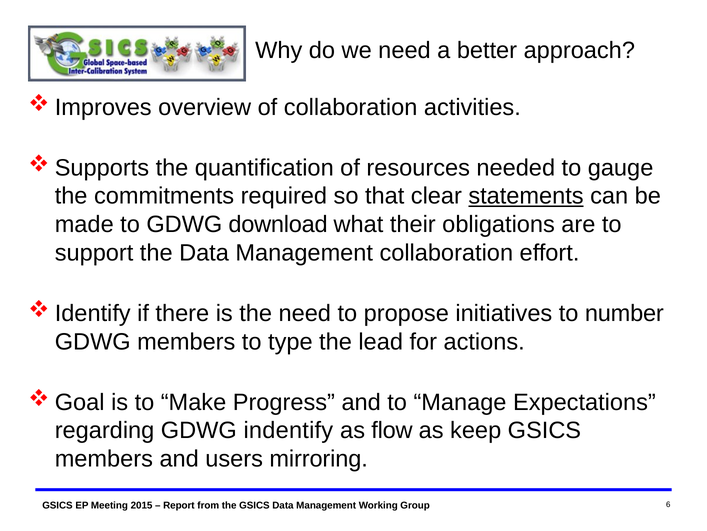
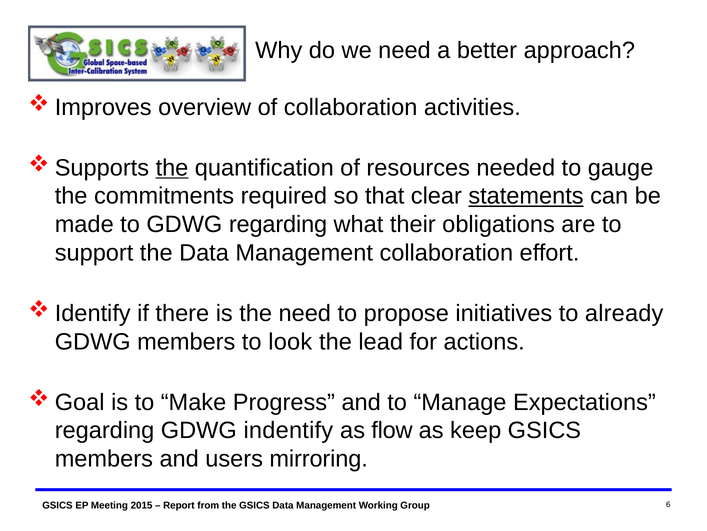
the at (172, 168) underline: none -> present
GDWG download: download -> regarding
number: number -> already
type: type -> look
